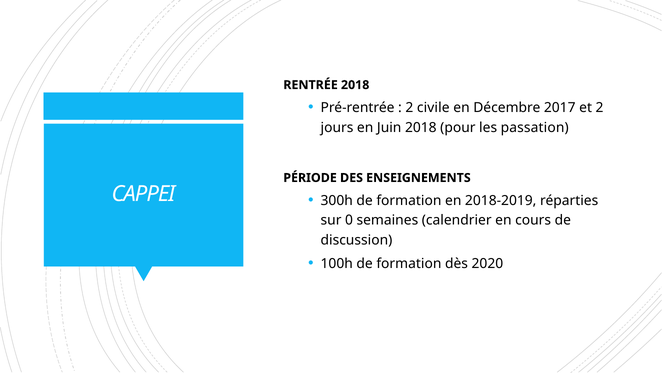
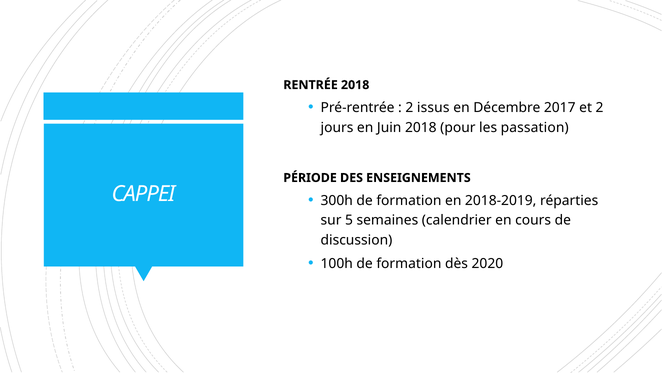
civile: civile -> issus
0: 0 -> 5
